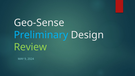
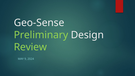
Preliminary colour: light blue -> light green
